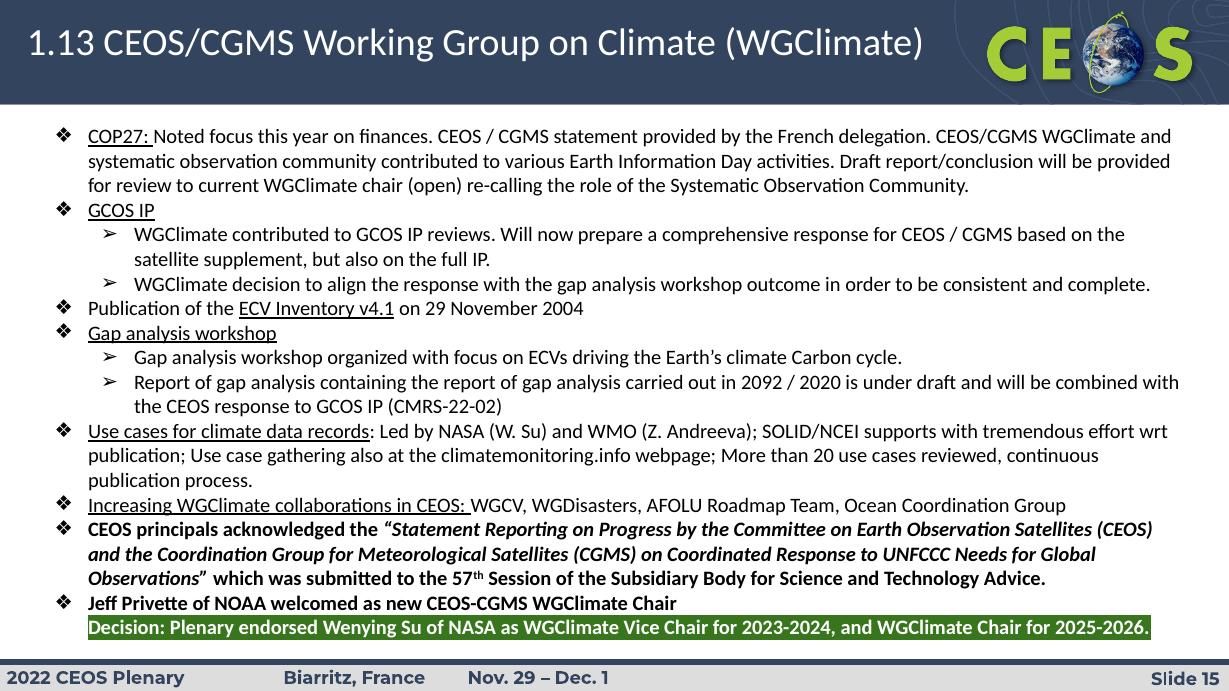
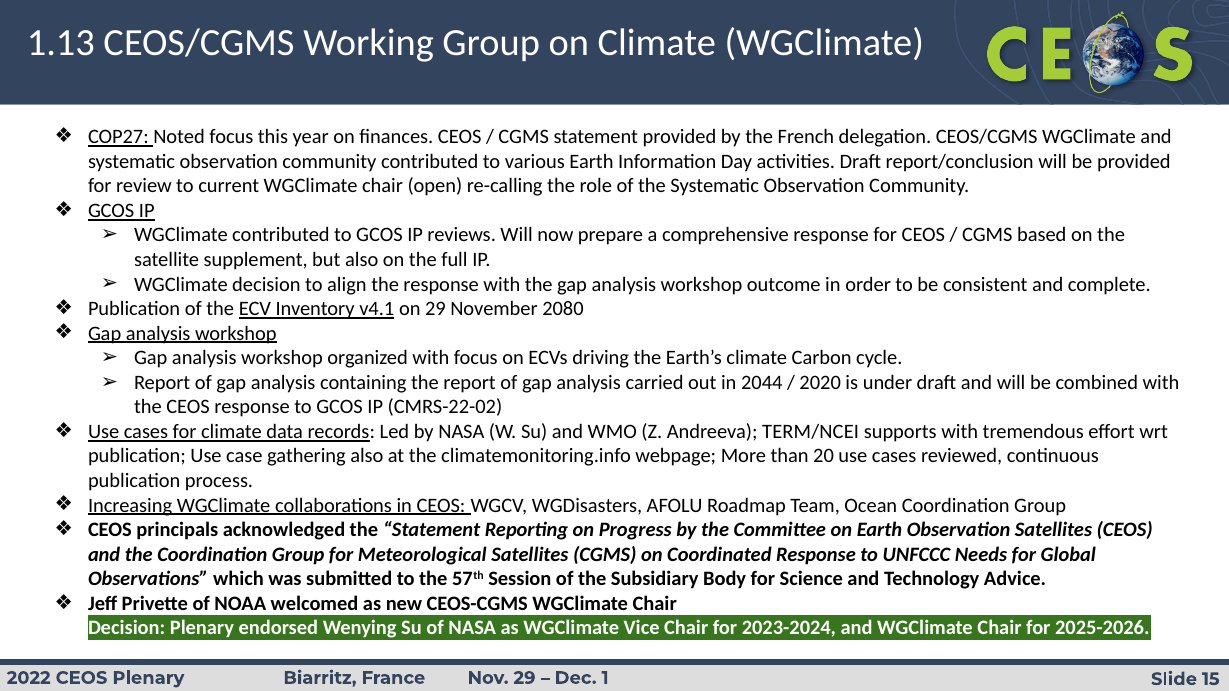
2004: 2004 -> 2080
2092: 2092 -> 2044
SOLID/NCEI: SOLID/NCEI -> TERM/NCEI
